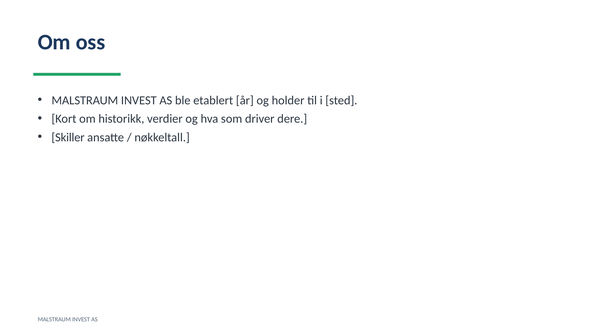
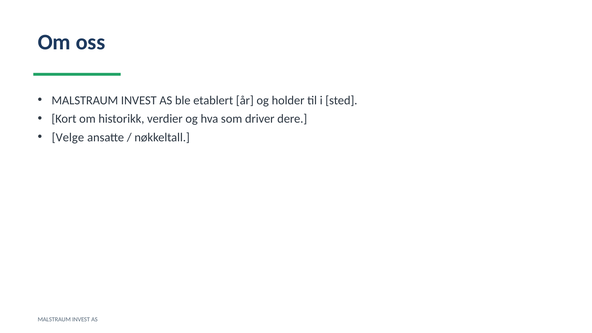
Skiller: Skiller -> Velge
